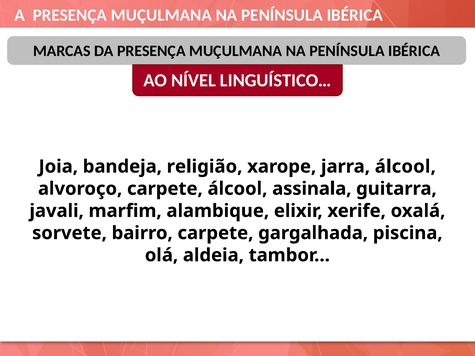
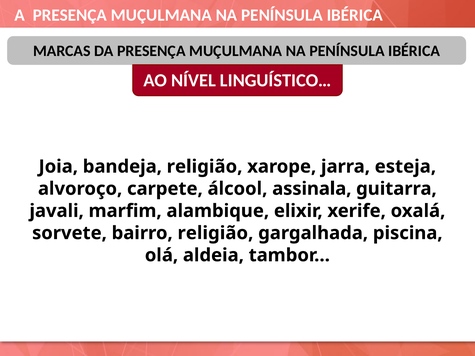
jarra álcool: álcool -> esteja
bairro carpete: carpete -> religião
